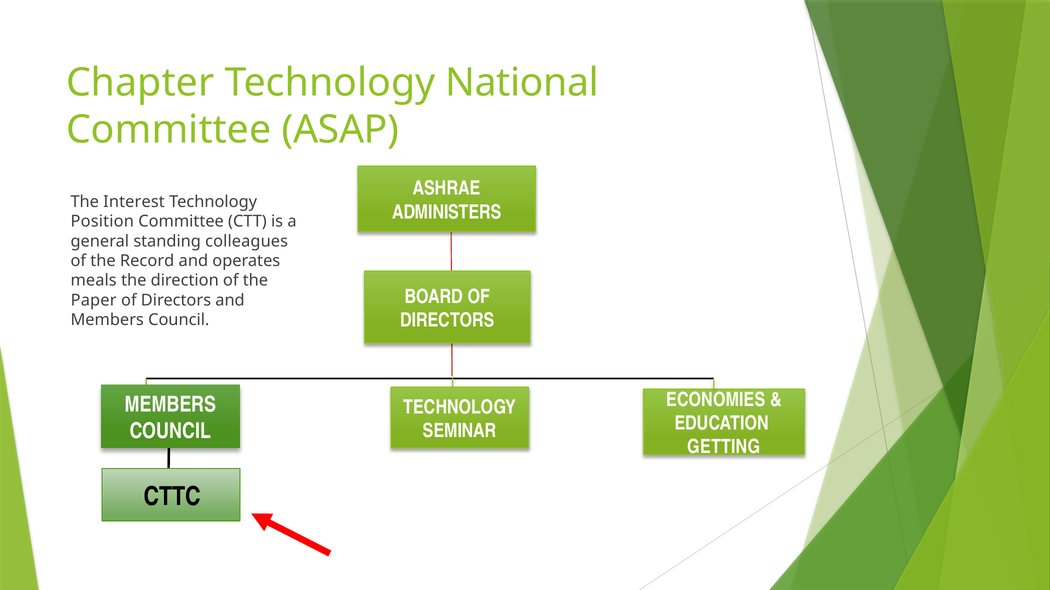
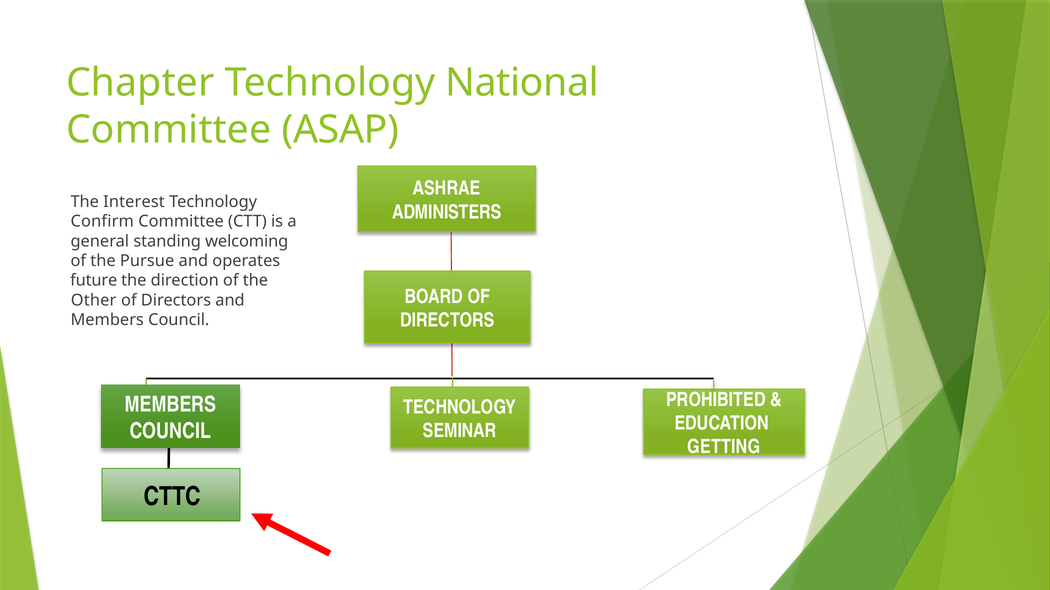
Position: Position -> Confirm
colleagues: colleagues -> welcoming
Record: Record -> Pursue
meals: meals -> future
Paper: Paper -> Other
ECONOMIES: ECONOMIES -> PROHIBITED
